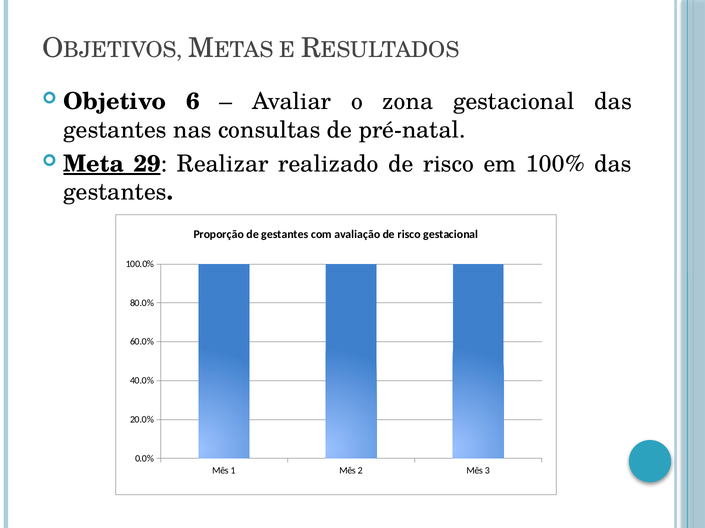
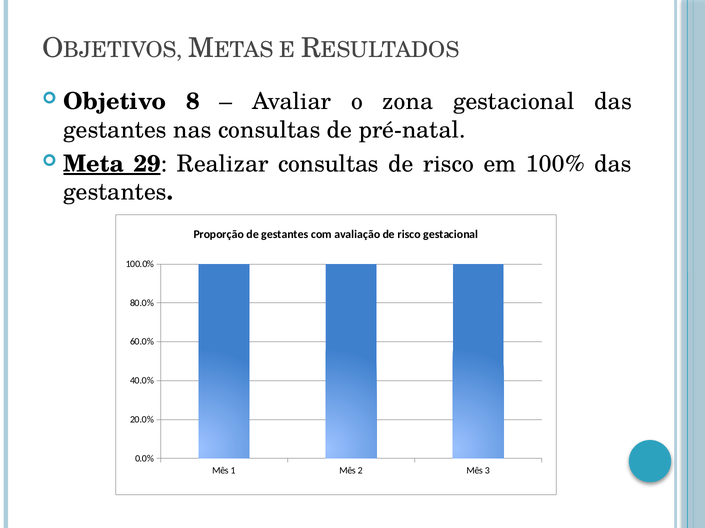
6: 6 -> 8
Realizar realizado: realizado -> consultas
